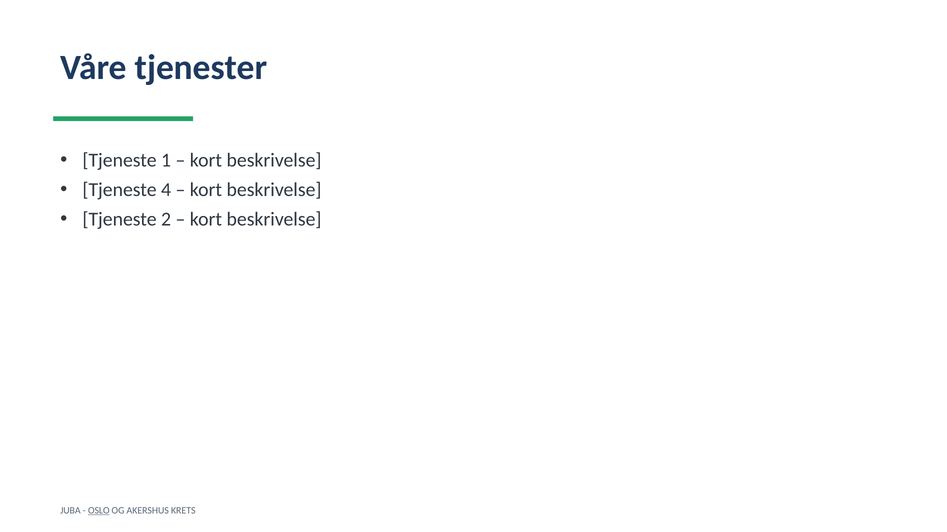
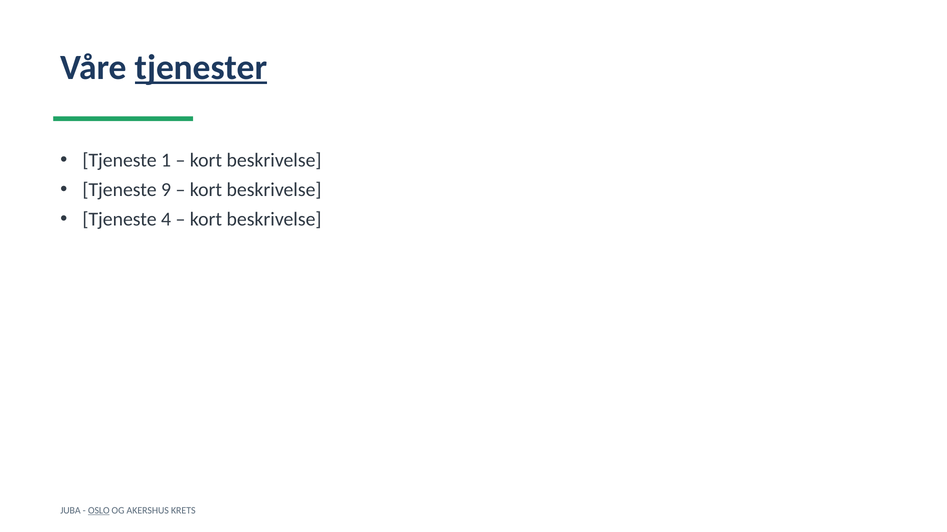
tjenester underline: none -> present
4: 4 -> 9
2: 2 -> 4
